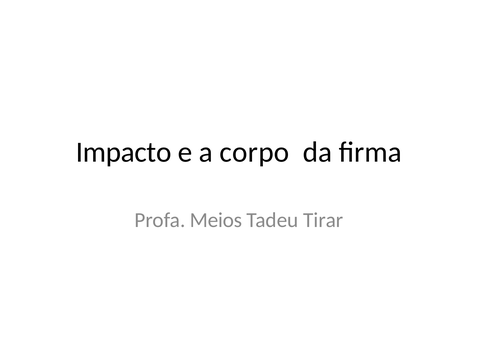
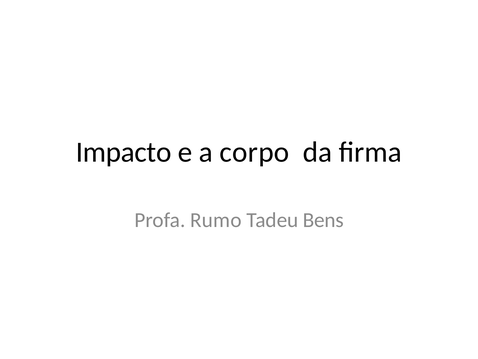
Meios: Meios -> Rumo
Tirar: Tirar -> Bens
